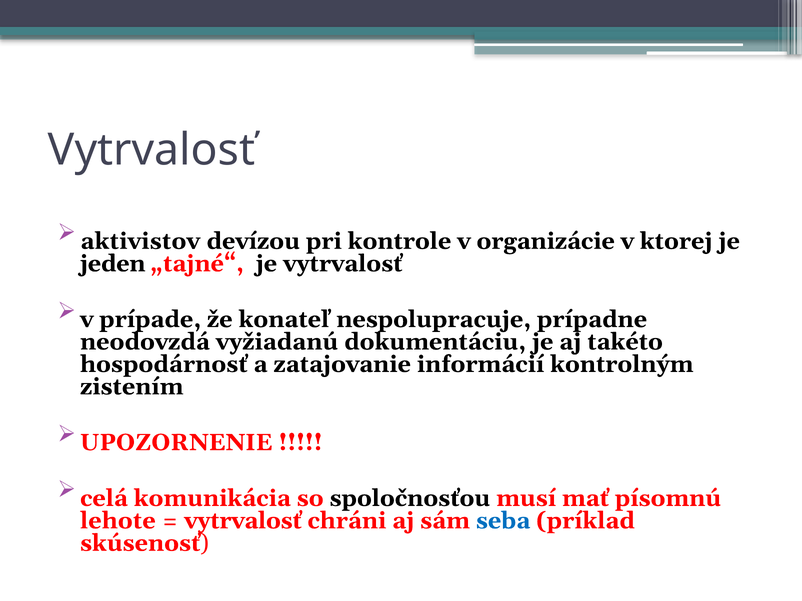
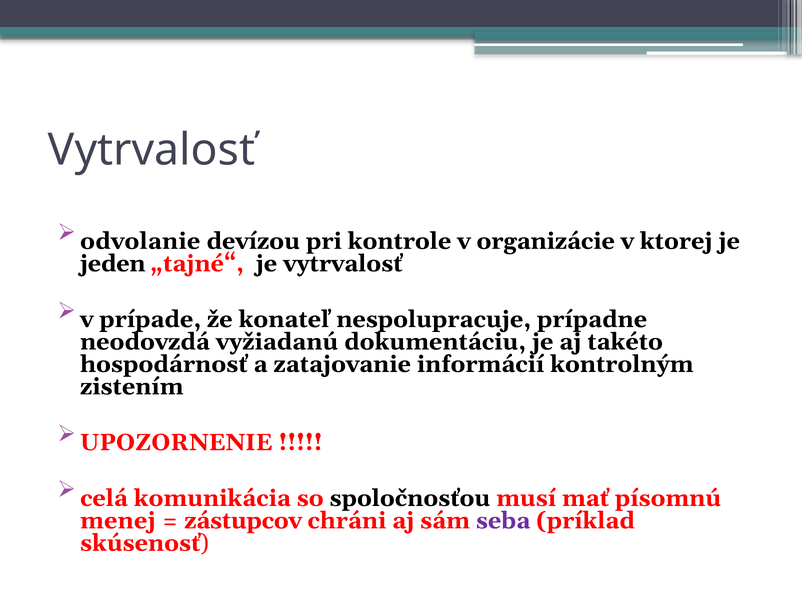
aktivistov: aktivistov -> odvolanie
lehote: lehote -> menej
vytrvalosť at (243, 521): vytrvalosť -> zástupcov
seba colour: blue -> purple
